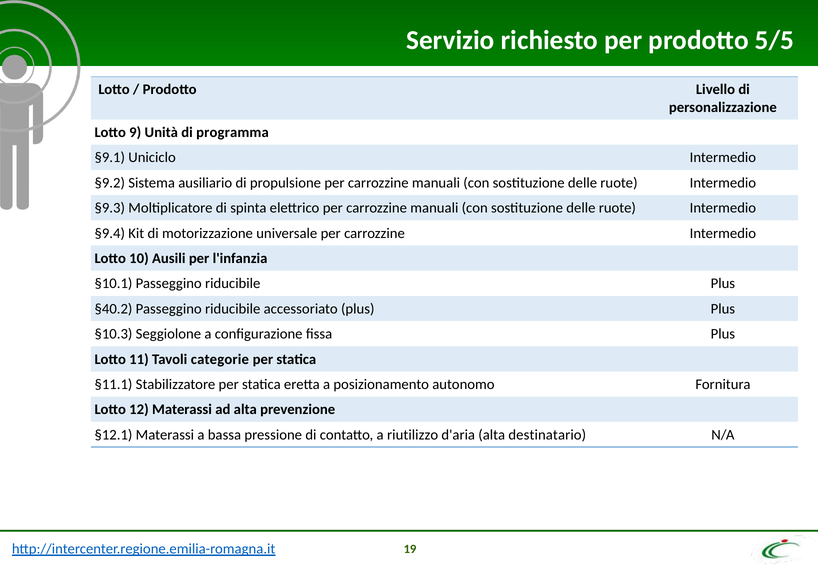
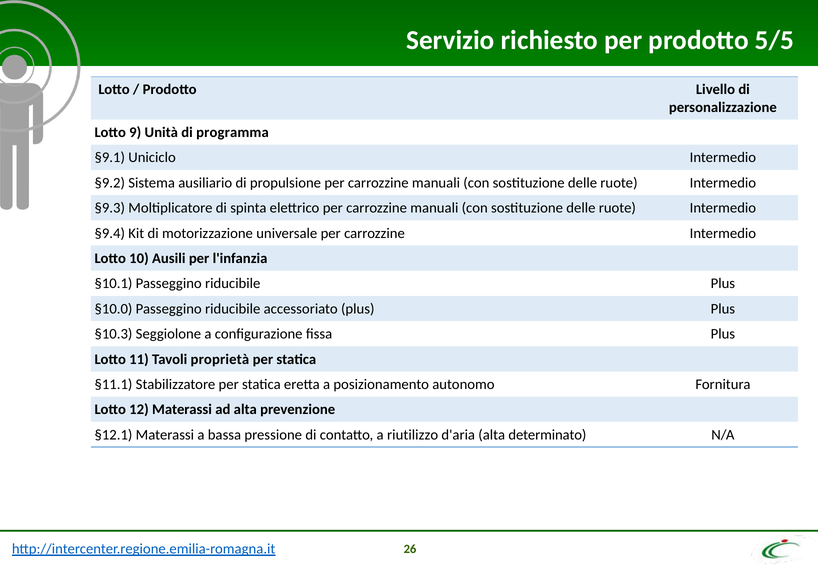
§40.2: §40.2 -> §10.0
categorie: categorie -> proprietà
destinatario: destinatario -> determinato
19: 19 -> 26
